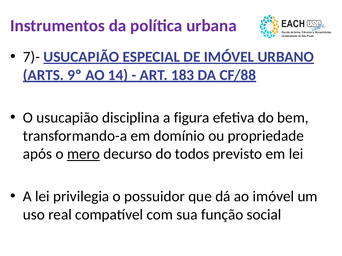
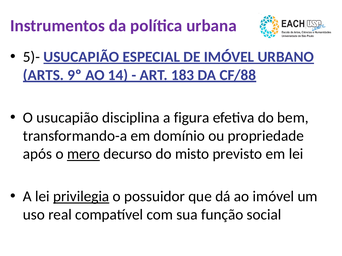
7)-: 7)- -> 5)-
todos: todos -> misto
privilegia underline: none -> present
